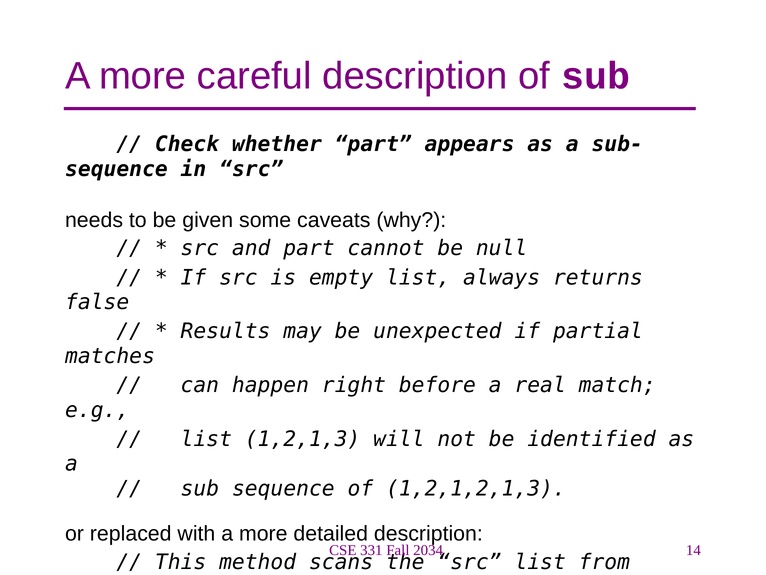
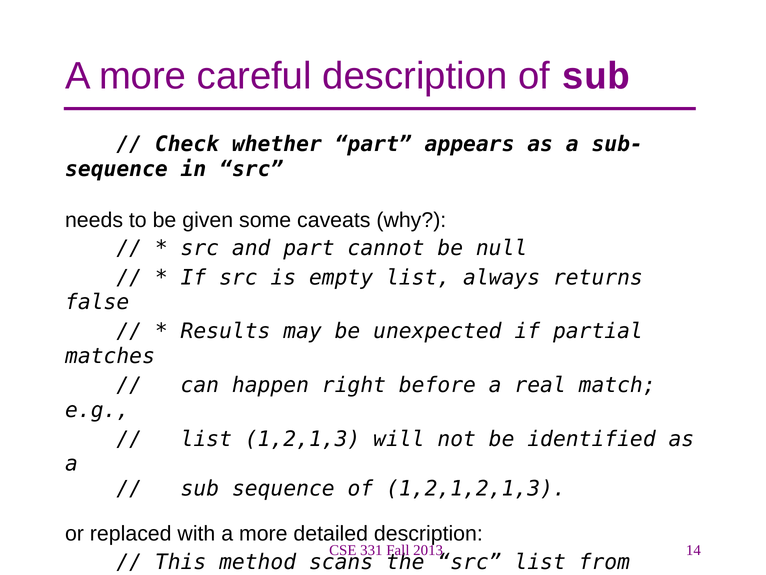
2034: 2034 -> 2013
